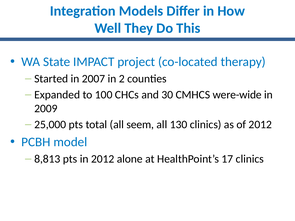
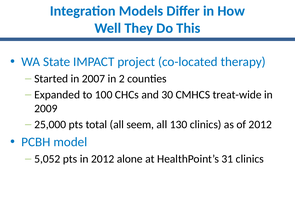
were-wide: were-wide -> treat-wide
8,813: 8,813 -> 5,052
17: 17 -> 31
